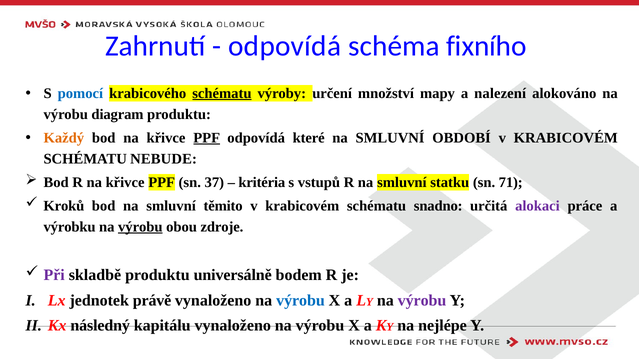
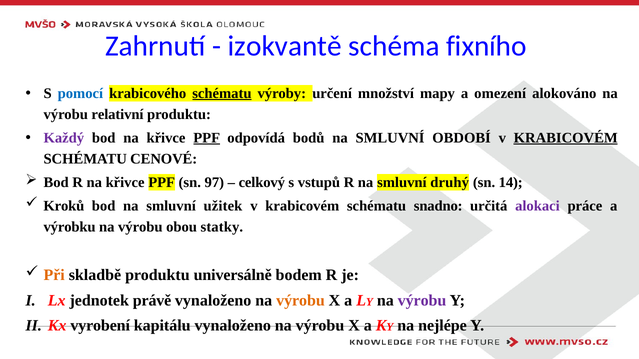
odpovídá at (285, 46): odpovídá -> izokvantě
nalezení: nalezení -> omezení
diagram: diagram -> relativní
Každý colour: orange -> purple
které: které -> bodů
KRABICOVÉM at (566, 138) underline: none -> present
NEBUDE: NEBUDE -> CENOVÉ
37: 37 -> 97
kritéria: kritéria -> celkový
statku: statku -> druhý
71: 71 -> 14
těmito: těmito -> užitek
výrobu at (140, 227) underline: present -> none
zdroje: zdroje -> statky
Při colour: purple -> orange
výrobu at (300, 301) colour: blue -> orange
následný: následný -> vyrobení
